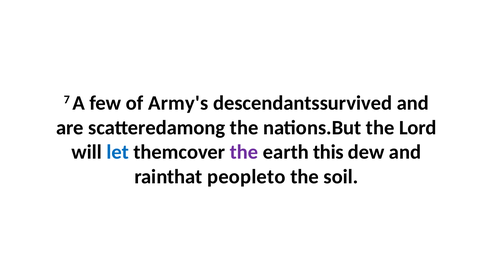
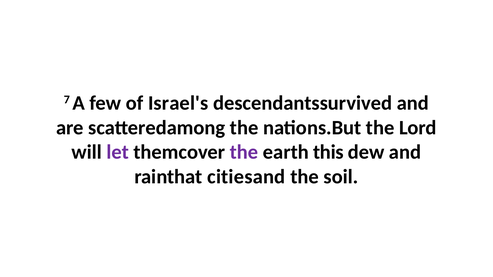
Army's: Army's -> Israel's
let colour: blue -> purple
peopleto: peopleto -> citiesand
